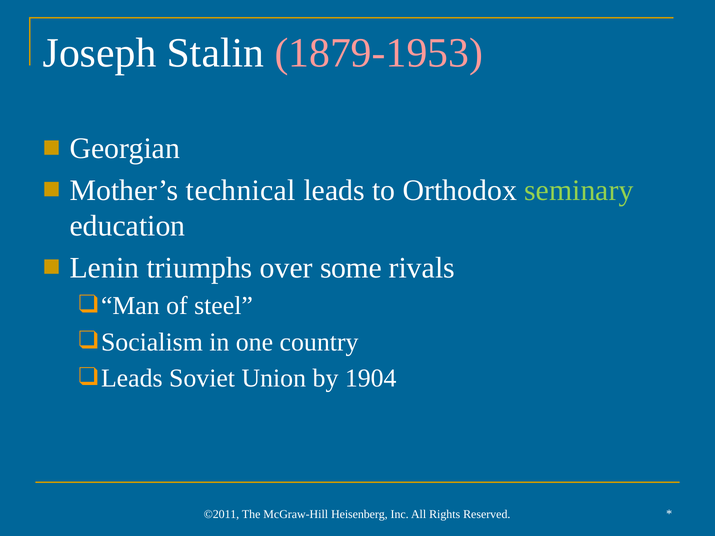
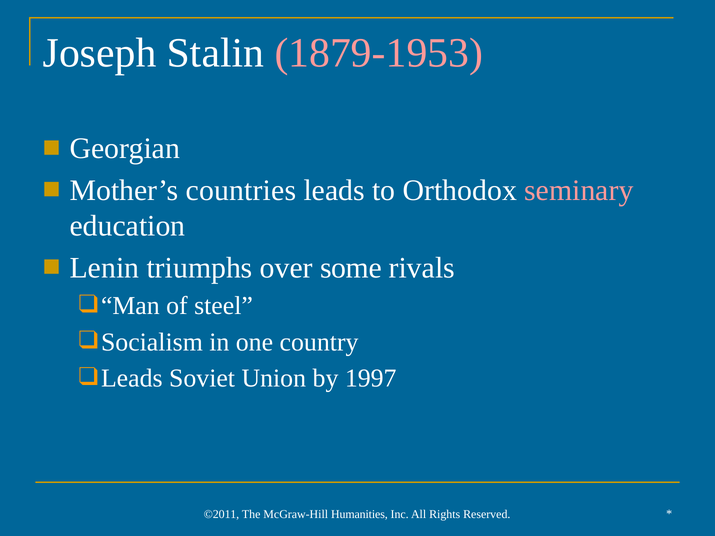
technical: technical -> countries
seminary colour: light green -> pink
1904: 1904 -> 1997
Heisenberg: Heisenberg -> Humanities
